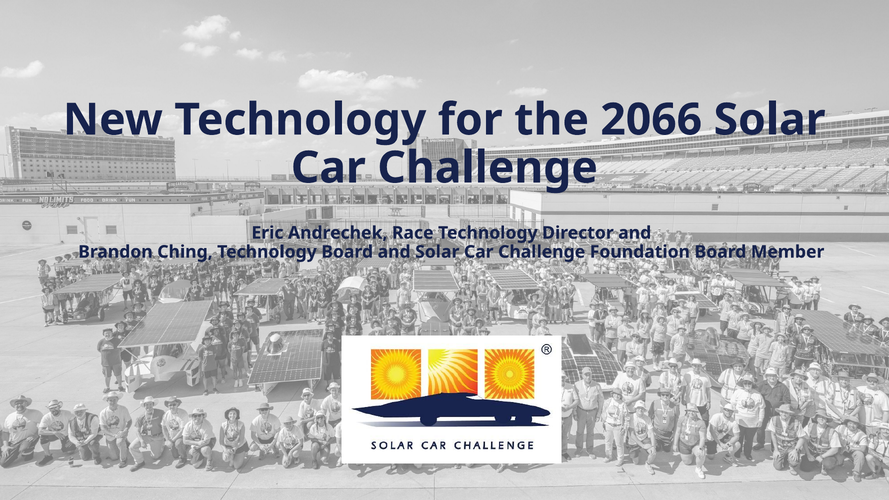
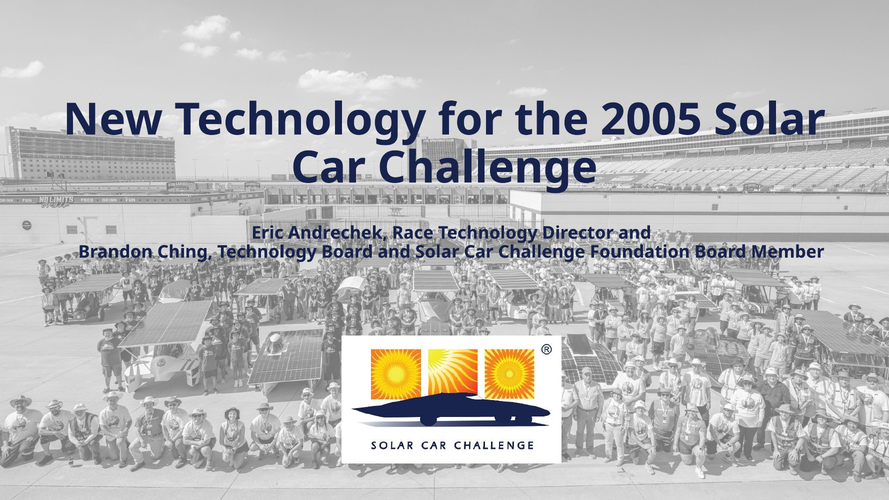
2066: 2066 -> 2005
